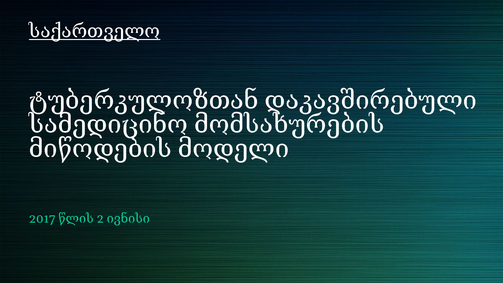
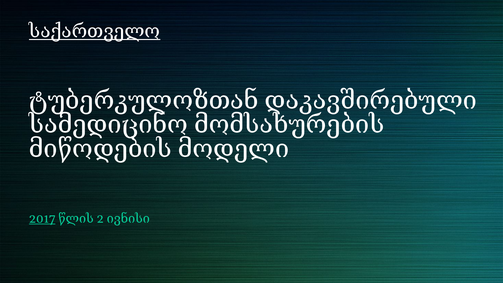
2017 underline: none -> present
